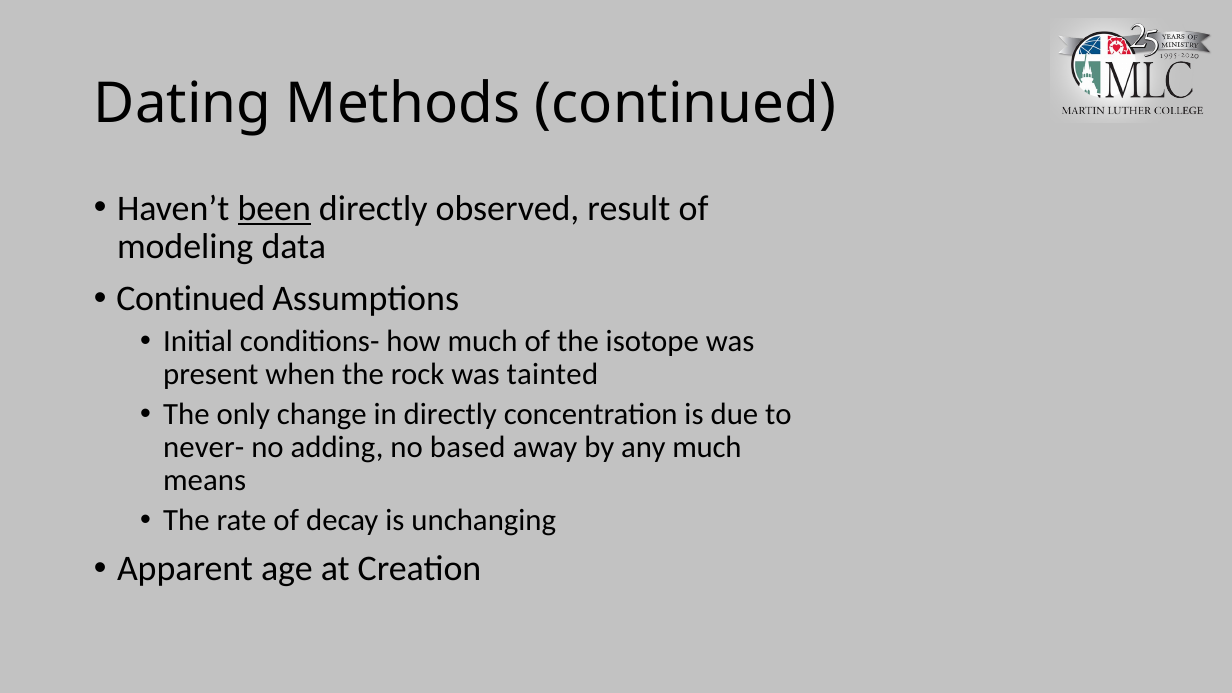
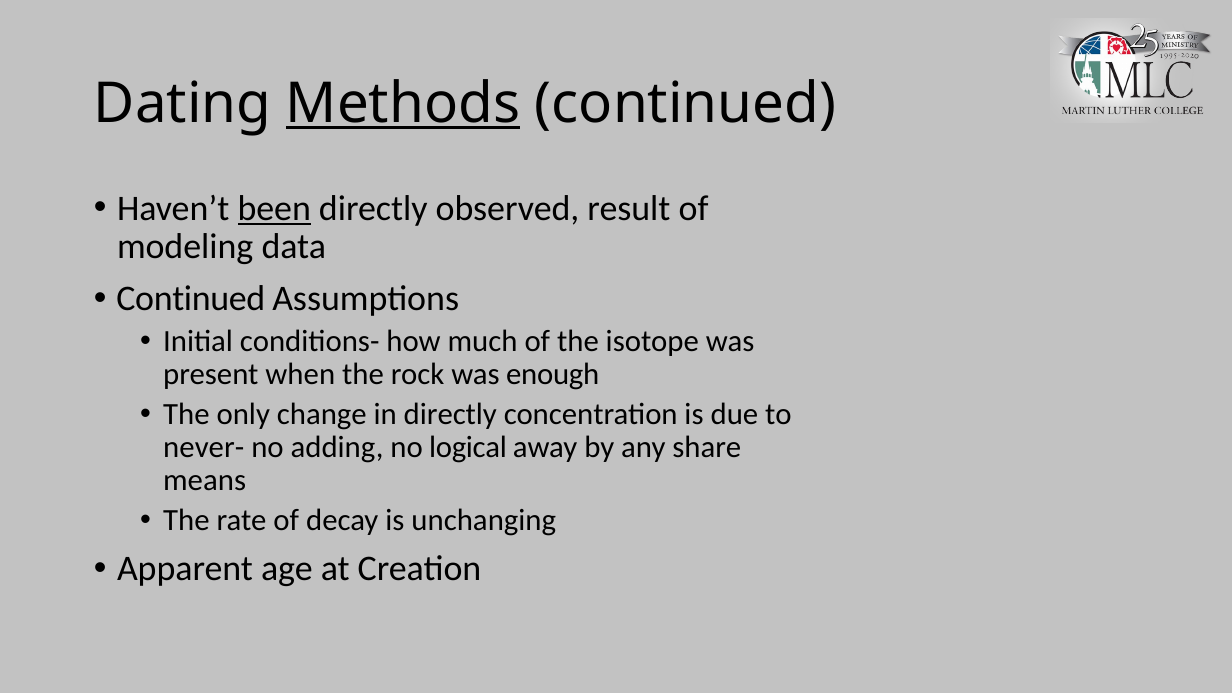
Methods underline: none -> present
tainted: tainted -> enough
based: based -> logical
any much: much -> share
